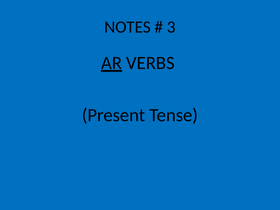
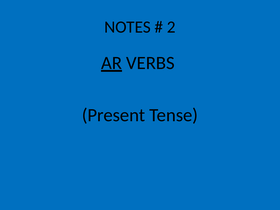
3: 3 -> 2
